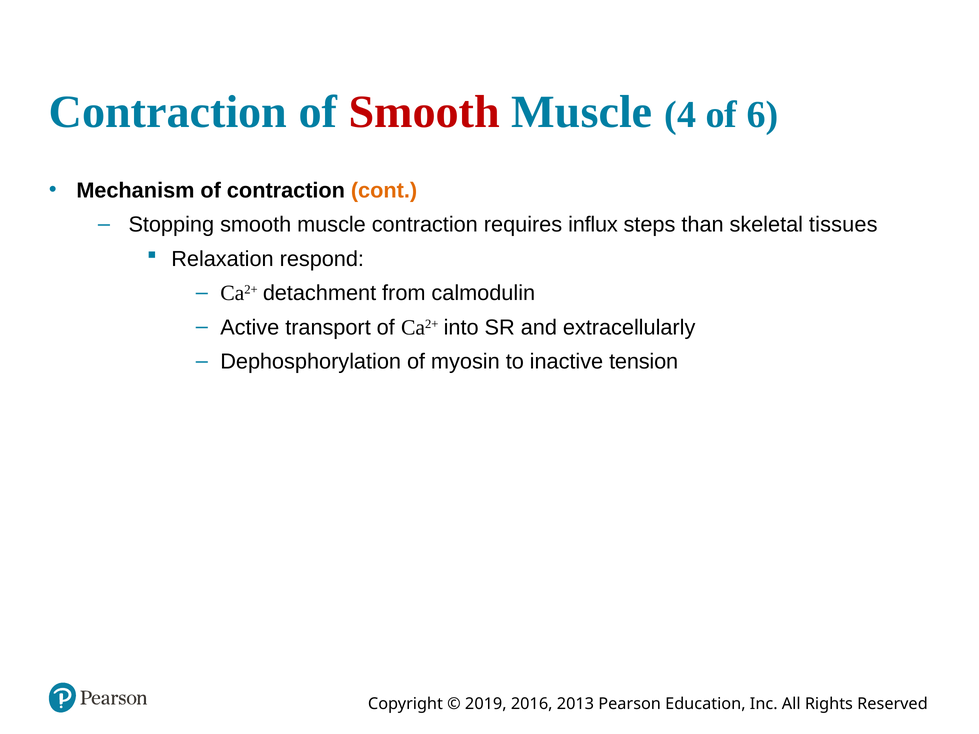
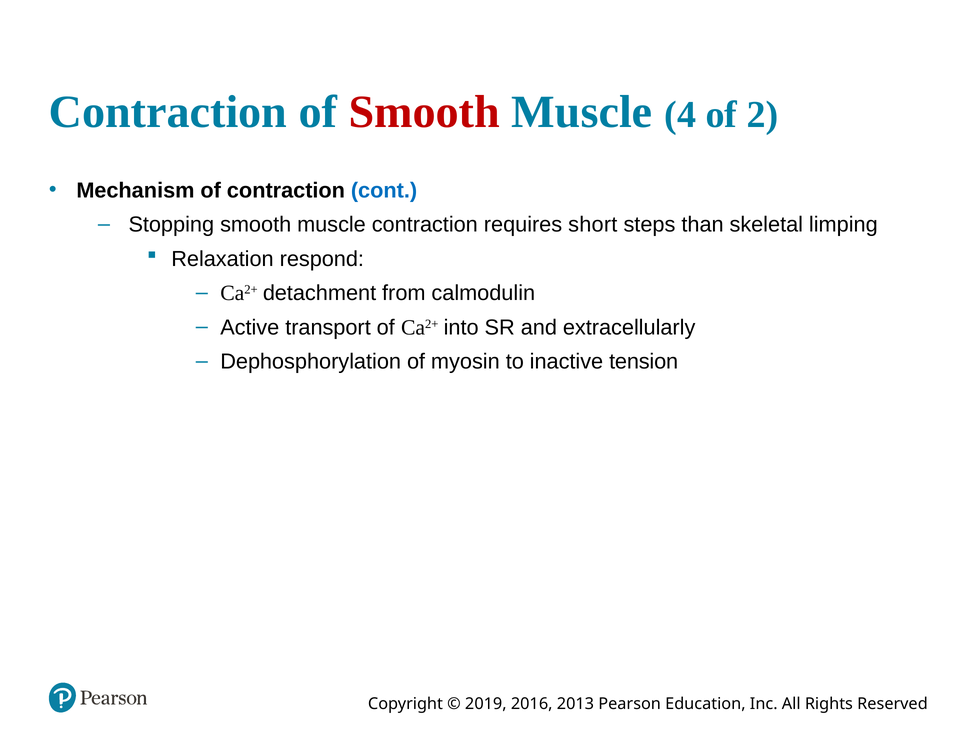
6: 6 -> 2
cont colour: orange -> blue
influx: influx -> short
tissues: tissues -> limping
